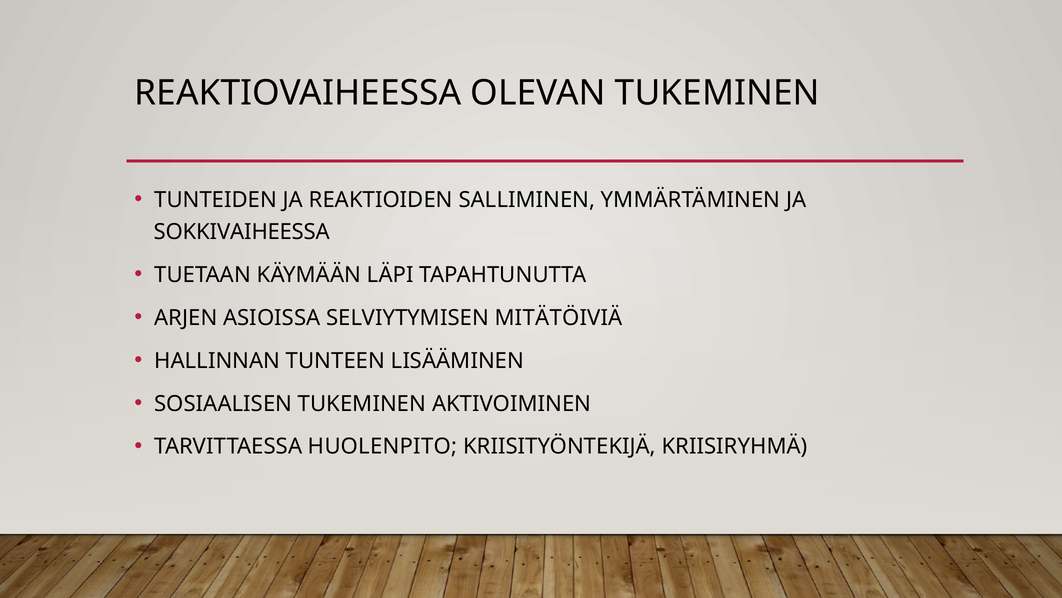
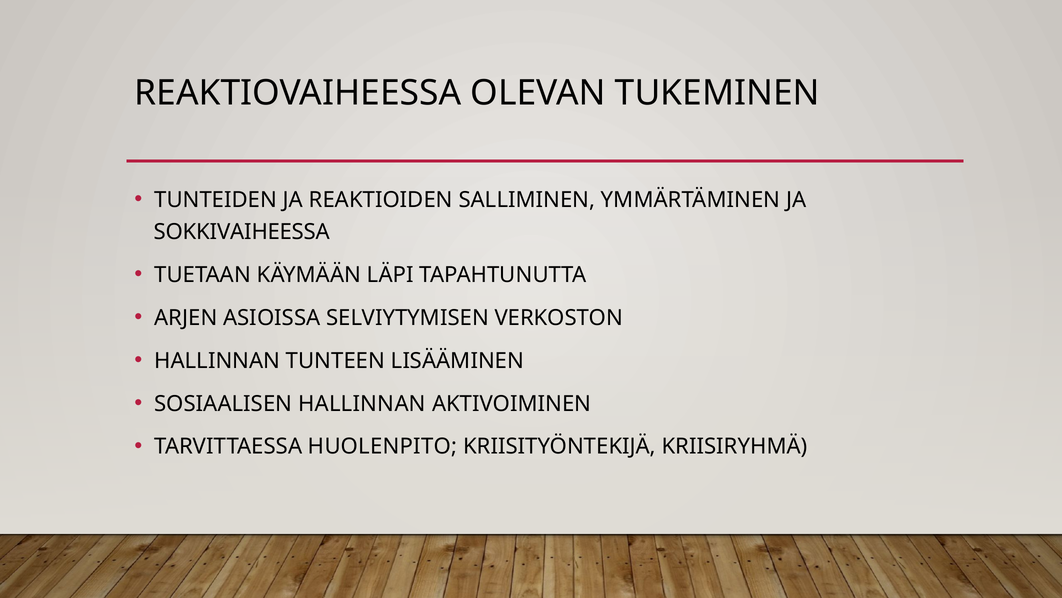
MITÄTÖIVIÄ: MITÄTÖIVIÄ -> VERKOSTON
SOSIAALISEN TUKEMINEN: TUKEMINEN -> HALLINNAN
